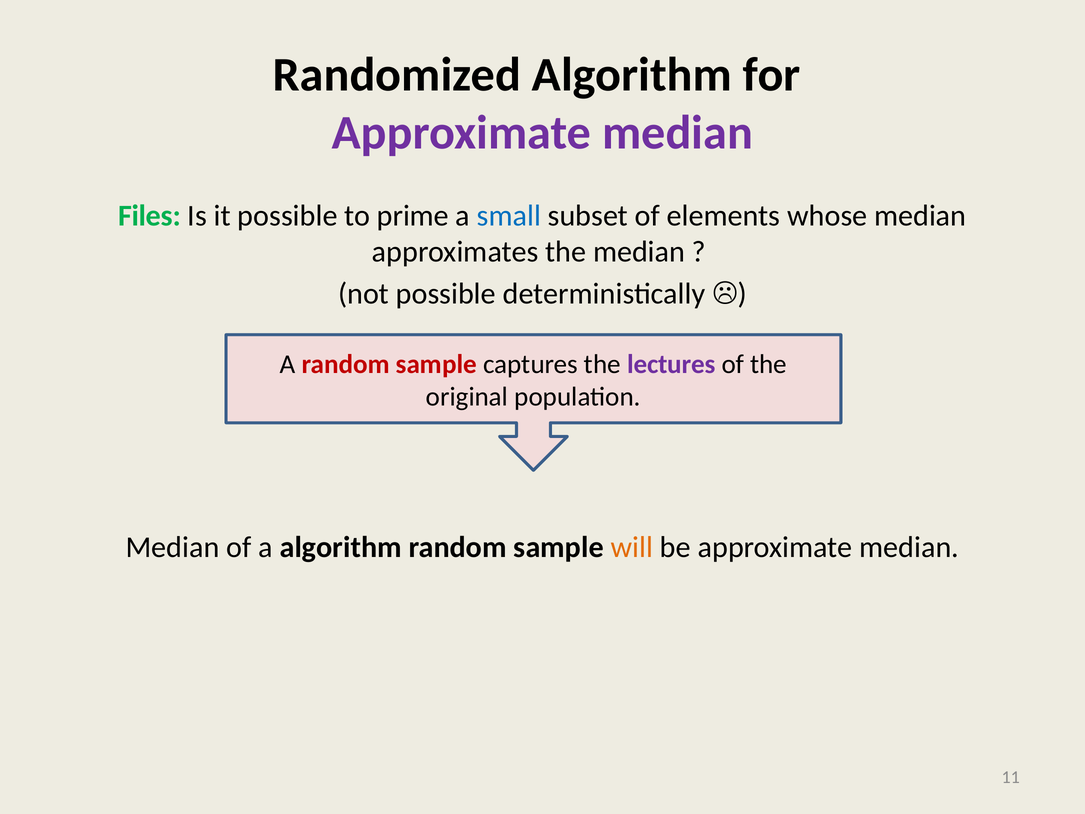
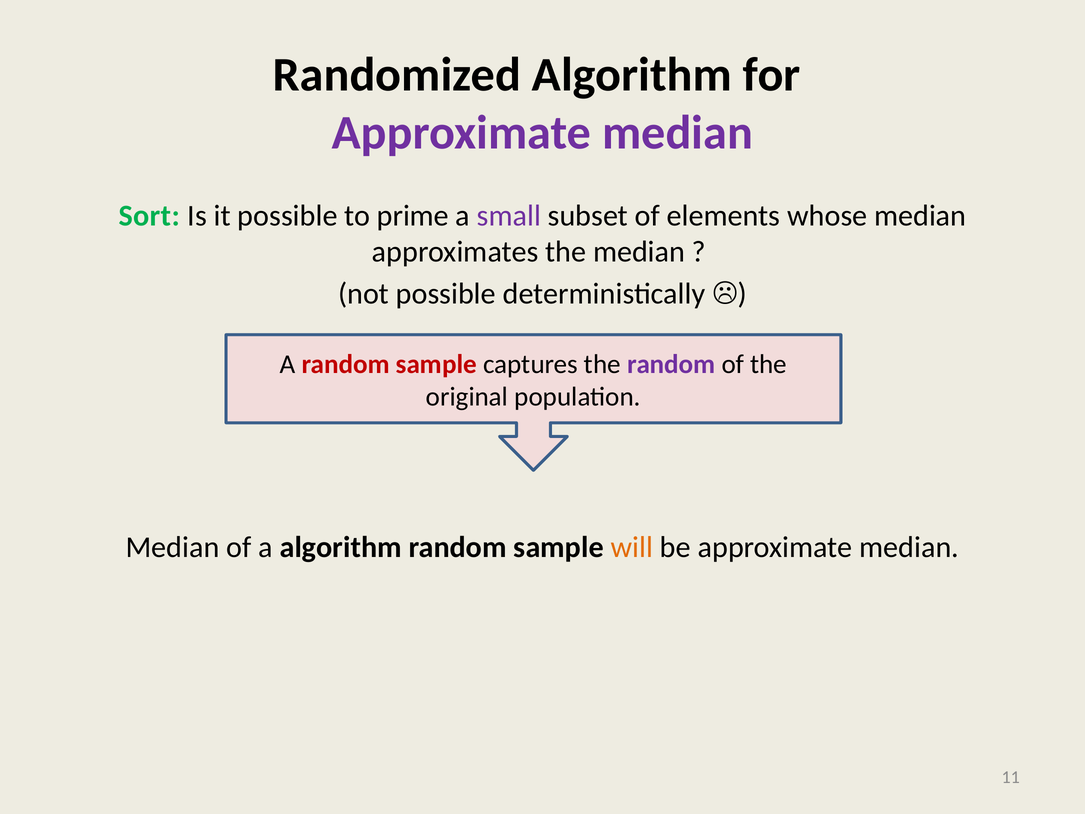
Files: Files -> Sort
small colour: blue -> purple
the lectures: lectures -> random
